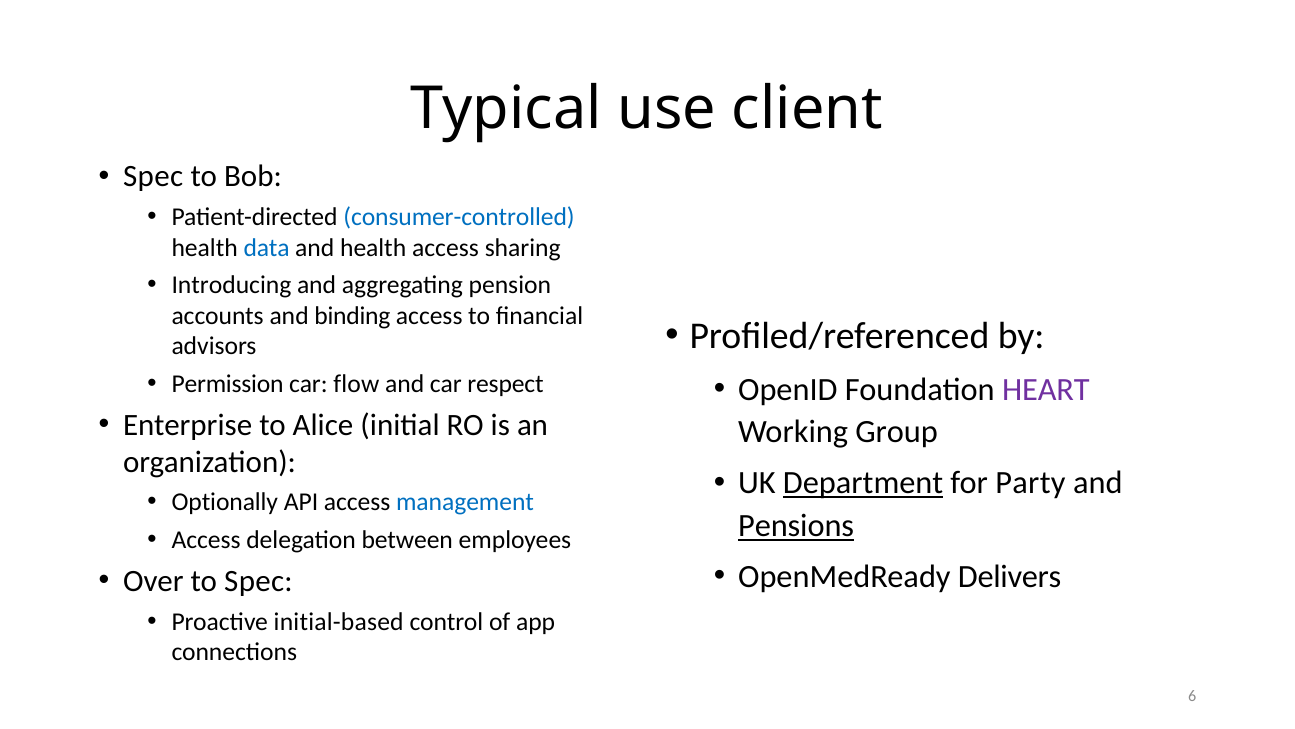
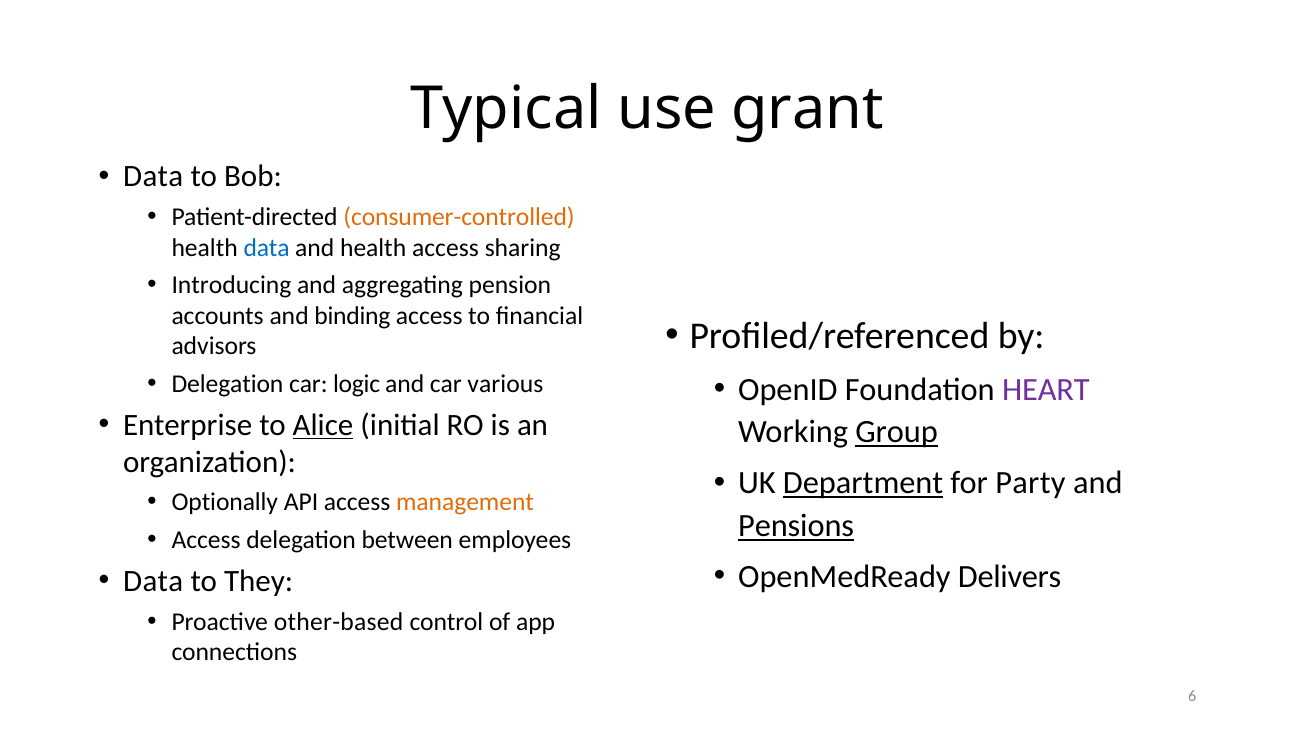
client: client -> grant
Spec at (153, 177): Spec -> Data
consumer-controlled colour: blue -> orange
Permission at (228, 384): Permission -> Delegation
flow: flow -> logic
respect: respect -> various
Alice underline: none -> present
Group underline: none -> present
management colour: blue -> orange
Over at (153, 581): Over -> Data
to Spec: Spec -> They
initial-based: initial-based -> other-based
